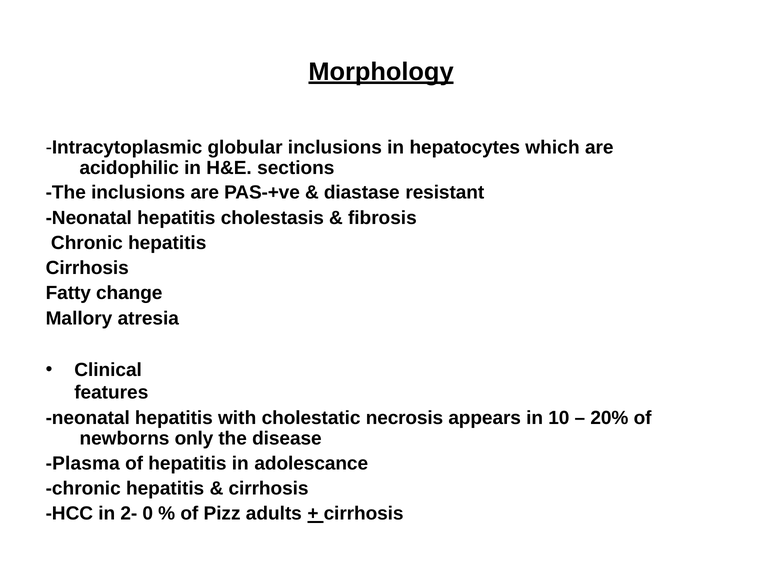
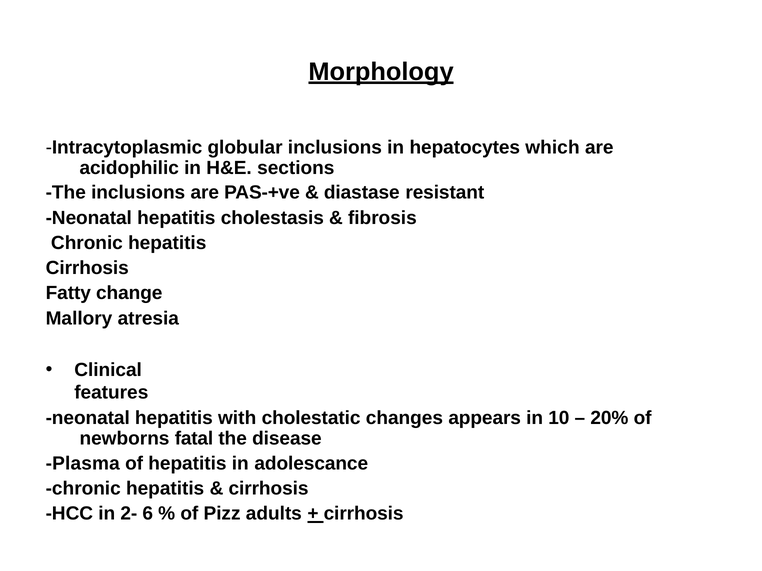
necrosis: necrosis -> changes
only: only -> fatal
0: 0 -> 6
